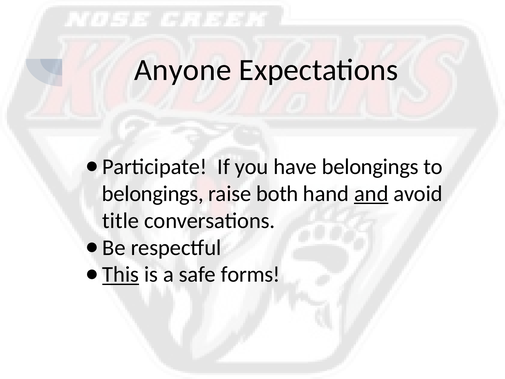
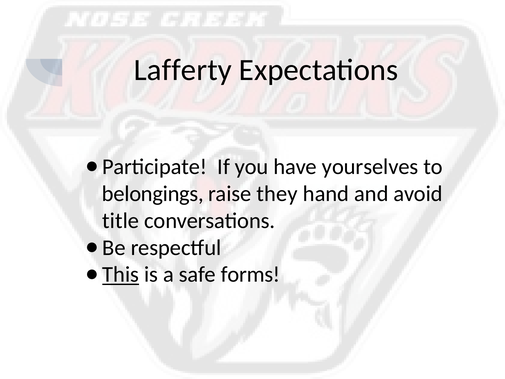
Anyone: Anyone -> Lafferty
have belongings: belongings -> yourselves
both: both -> they
and underline: present -> none
